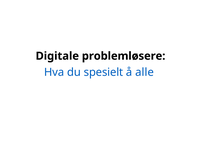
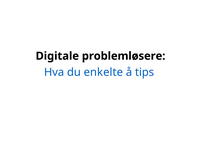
spesielt: spesielt -> enkelte
alle: alle -> tips
